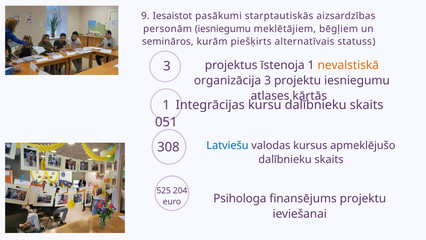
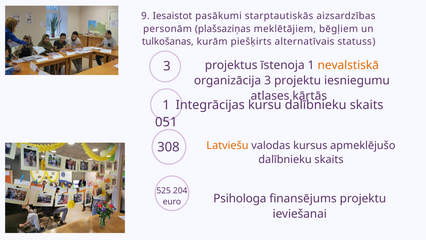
personām iesniegumu: iesniegumu -> plašsaziņas
semināros: semināros -> tulkošanas
Latviešu colour: blue -> orange
